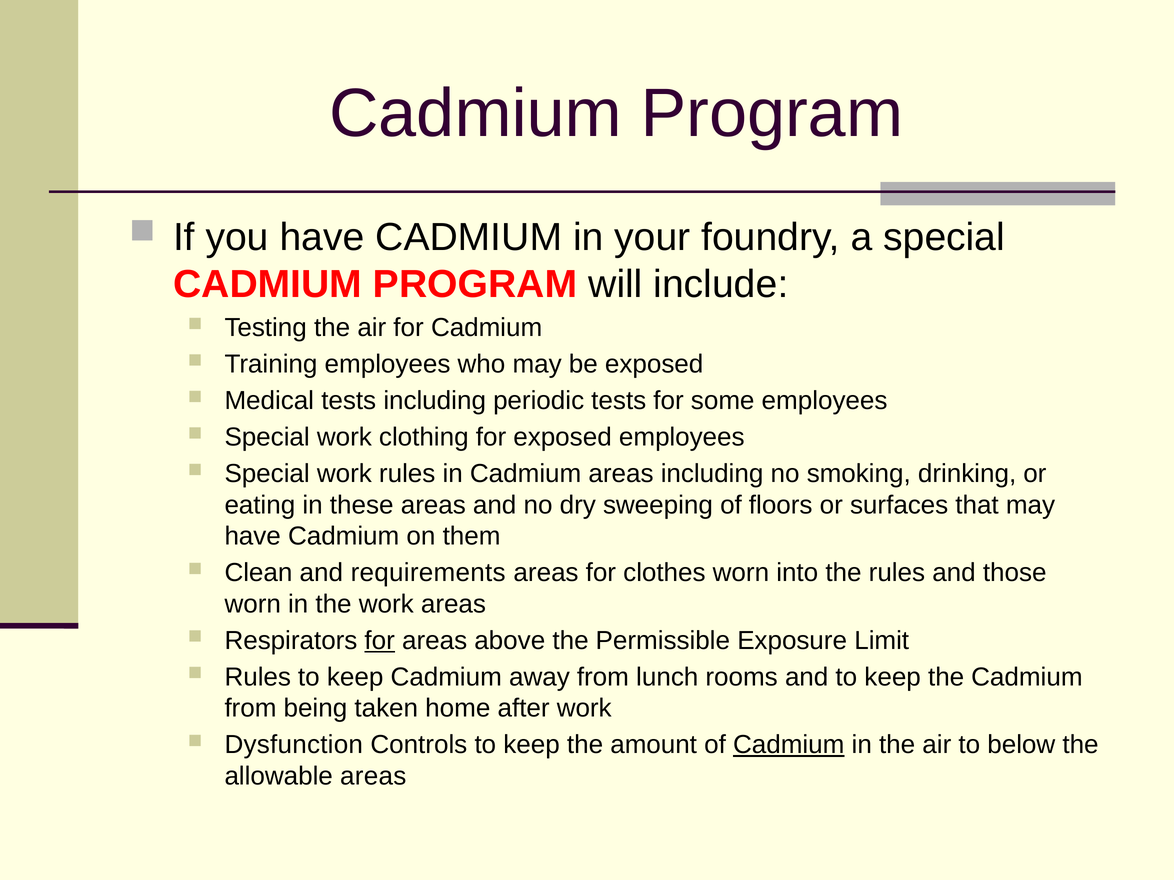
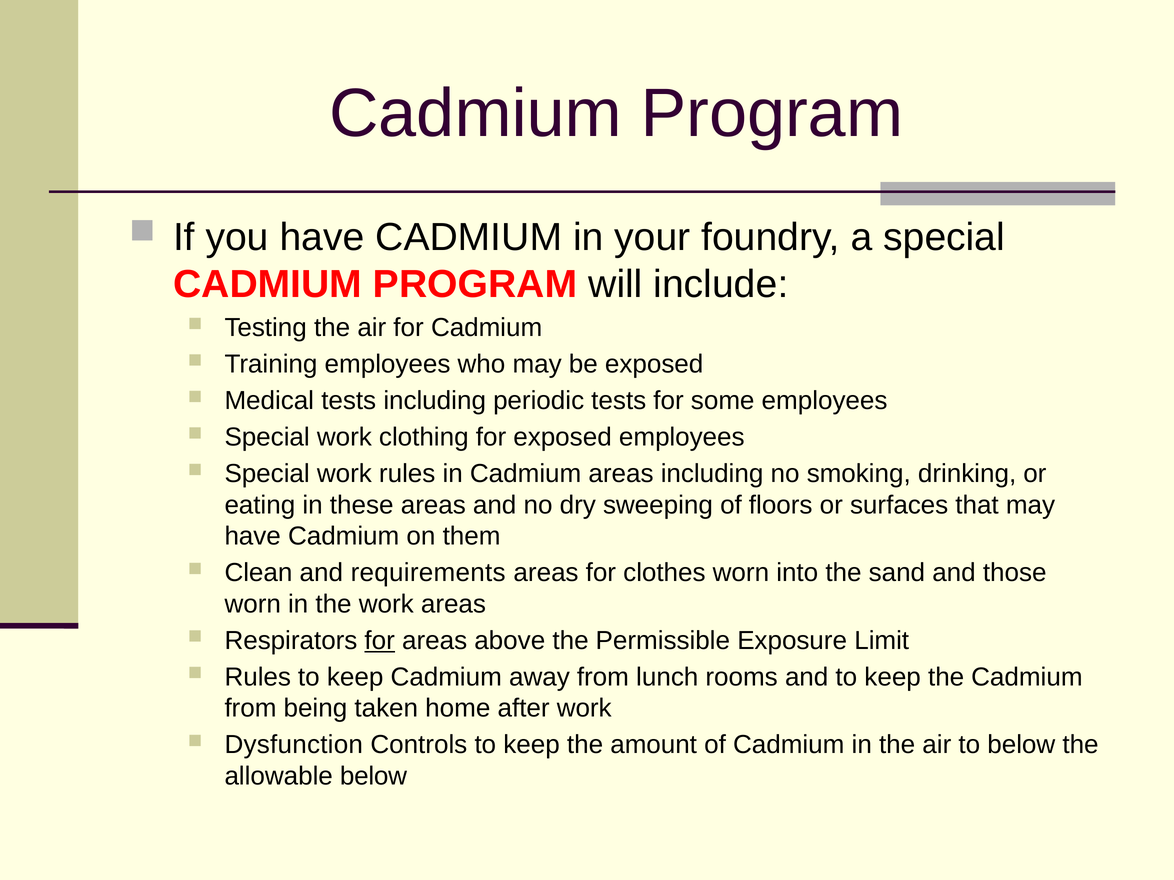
the rules: rules -> sand
Cadmium at (789, 745) underline: present -> none
allowable areas: areas -> below
